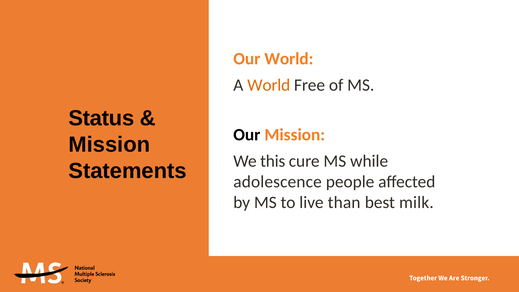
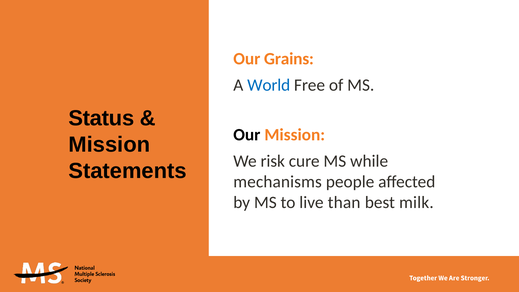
Our World: World -> Grains
World at (269, 85) colour: orange -> blue
this: this -> risk
adolescence: adolescence -> mechanisms
